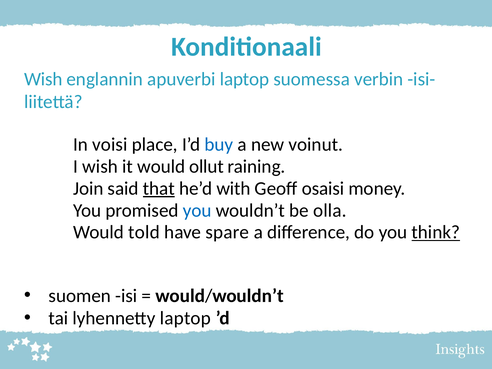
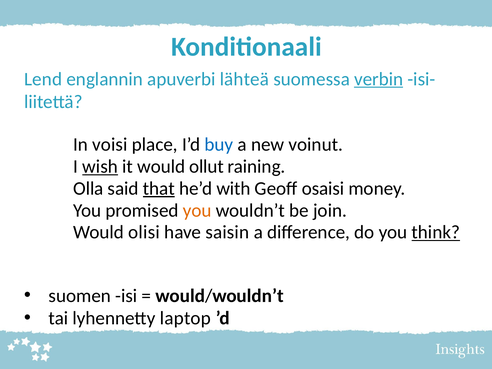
Wish at (43, 79): Wish -> Lend
apuverbi laptop: laptop -> lähteä
verbin underline: none -> present
wish at (100, 167) underline: none -> present
Join: Join -> Olla
you at (197, 210) colour: blue -> orange
olla: olla -> join
told: told -> olisi
spare: spare -> saisin
